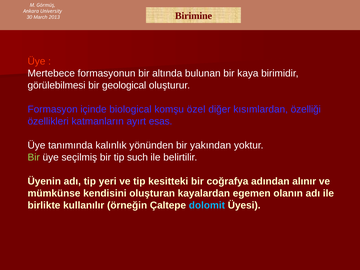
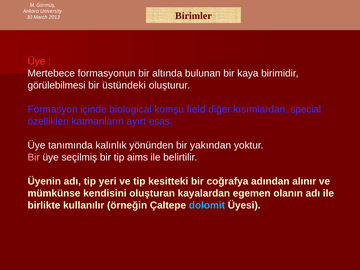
Birimine: Birimine -> Birimler
geological: geological -> üstündeki
özel: özel -> field
özelliği: özelliği -> special
Bir at (34, 157) colour: light green -> pink
such: such -> aims
